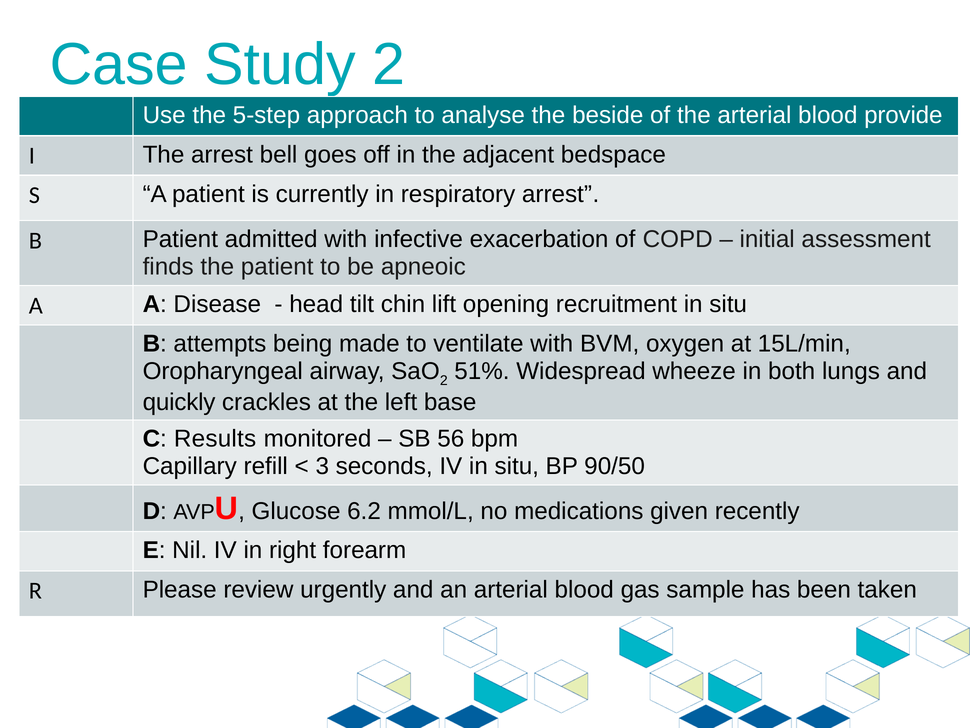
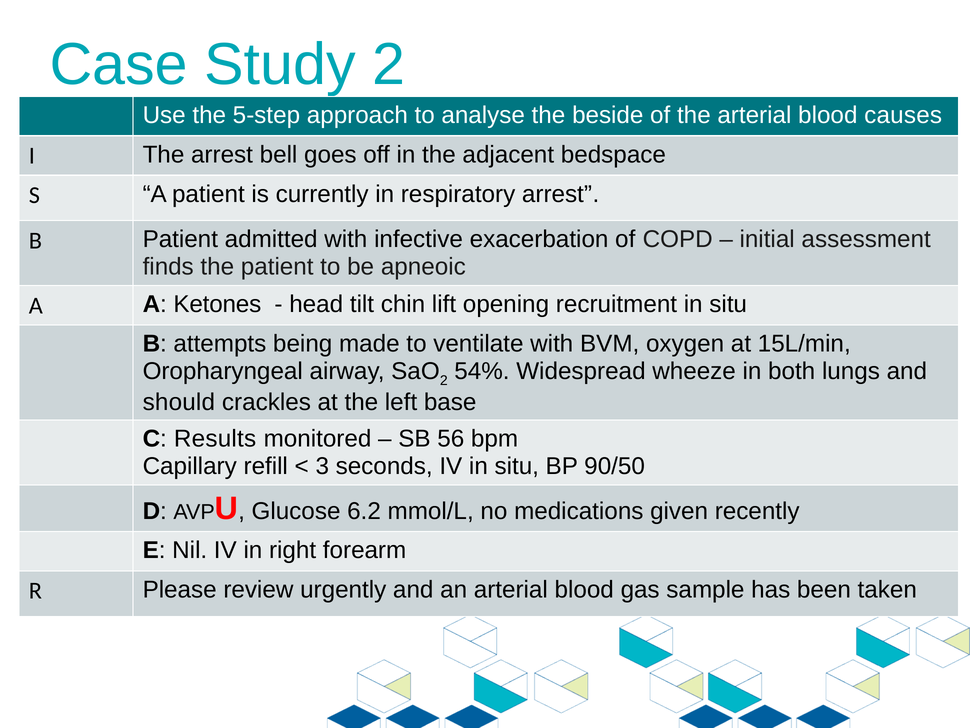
provide: provide -> causes
Disease: Disease -> Ketones
51%: 51% -> 54%
quickly: quickly -> should
